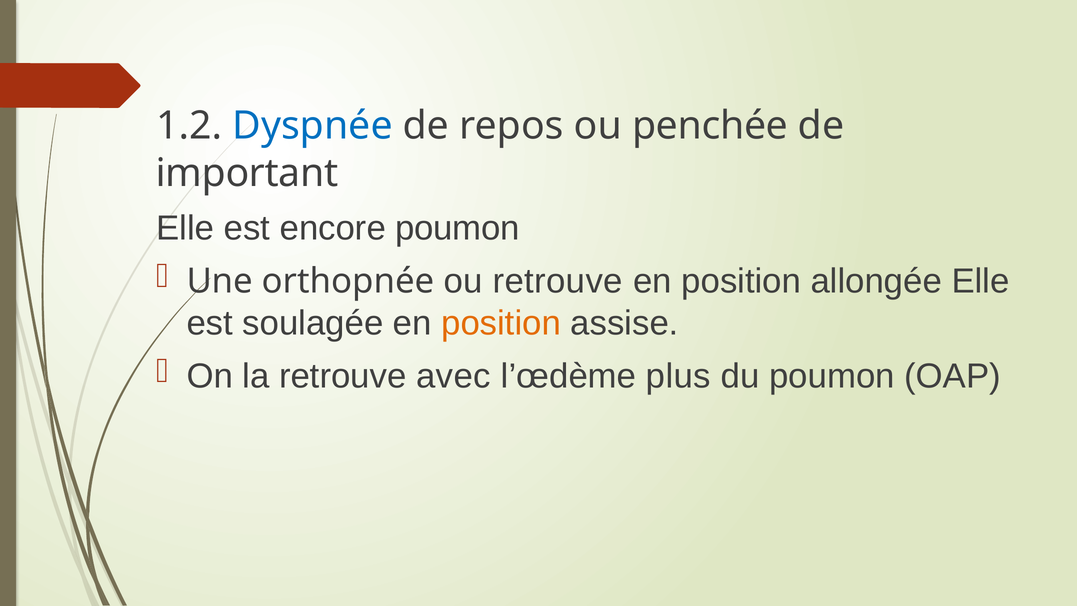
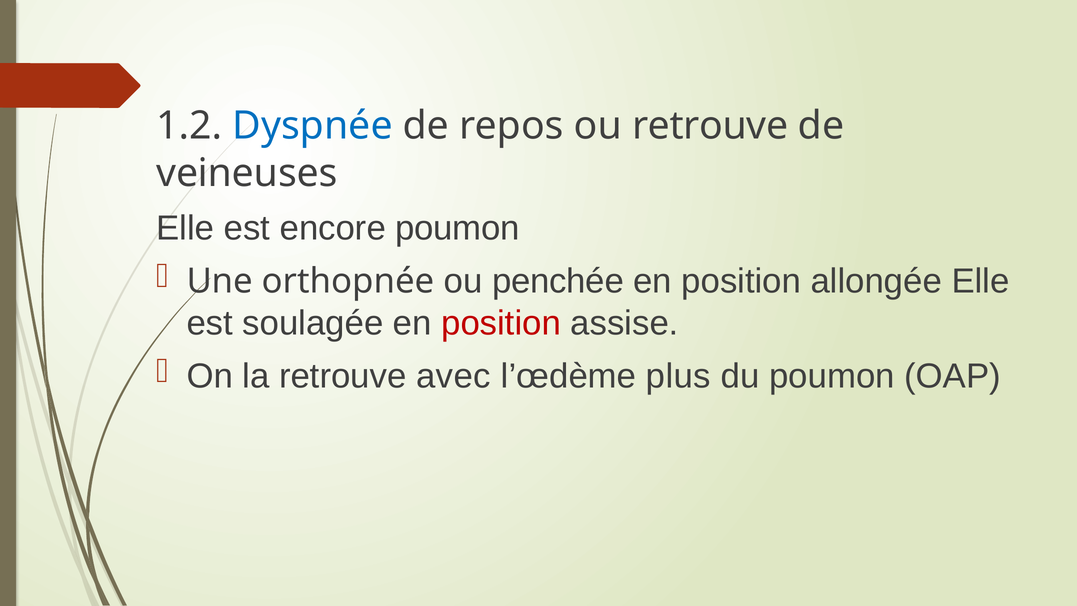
ou penchée: penchée -> retrouve
important: important -> veineuses
ou retrouve: retrouve -> penchée
position at (501, 323) colour: orange -> red
